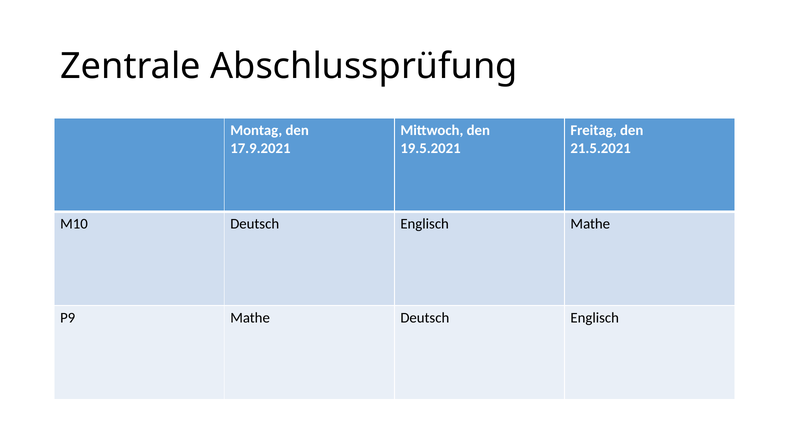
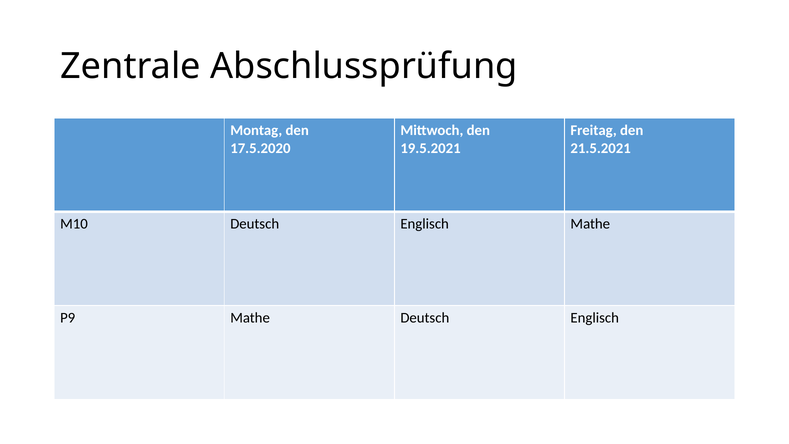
17.9.2021: 17.9.2021 -> 17.5.2020
